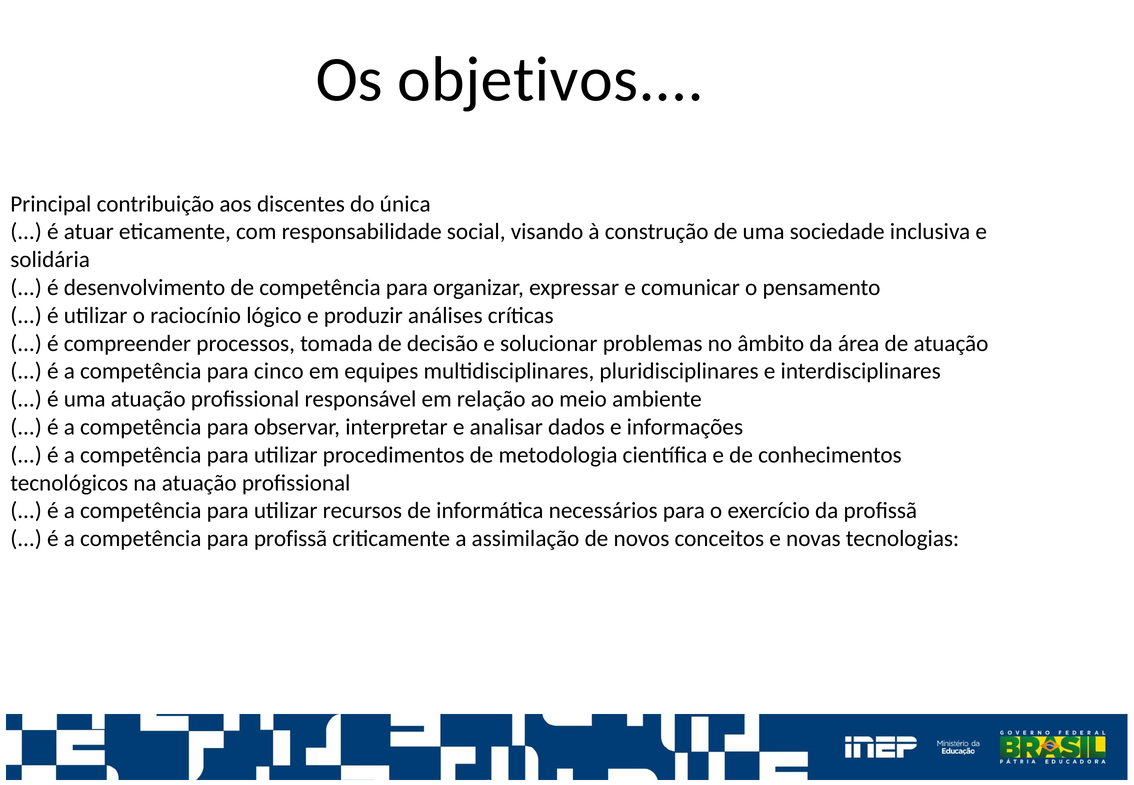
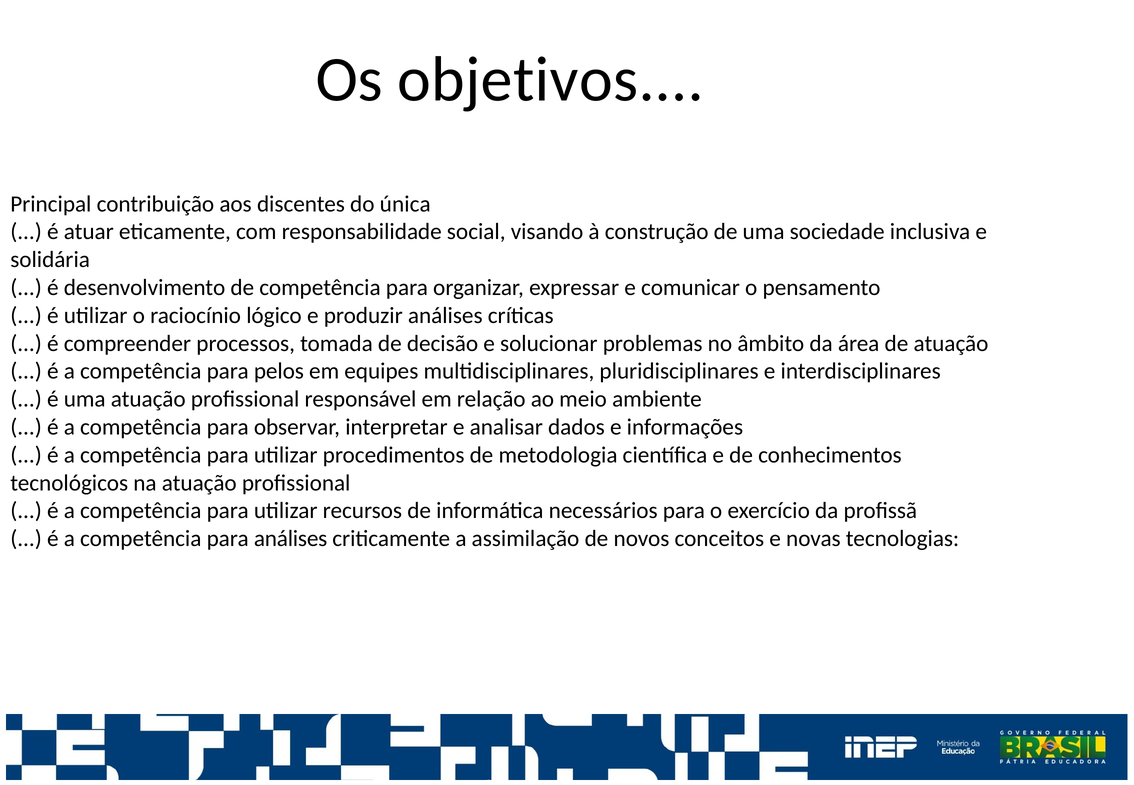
cinco: cinco -> pelos
para profissã: profissã -> análises
